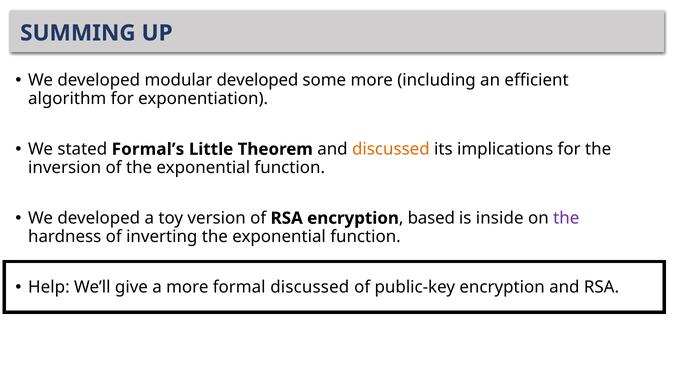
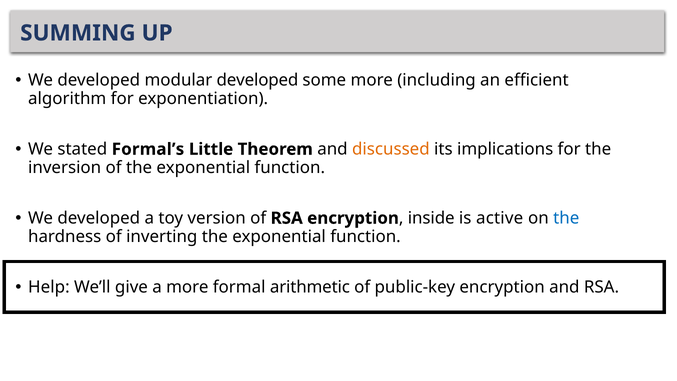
based: based -> inside
inside: inside -> active
the at (566, 218) colour: purple -> blue
formal discussed: discussed -> arithmetic
